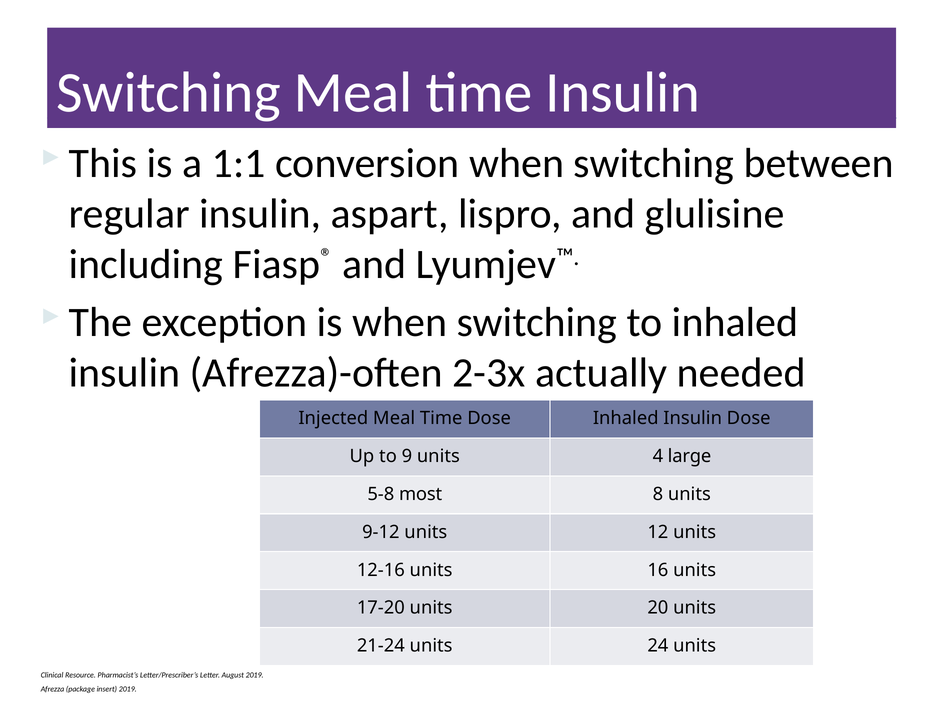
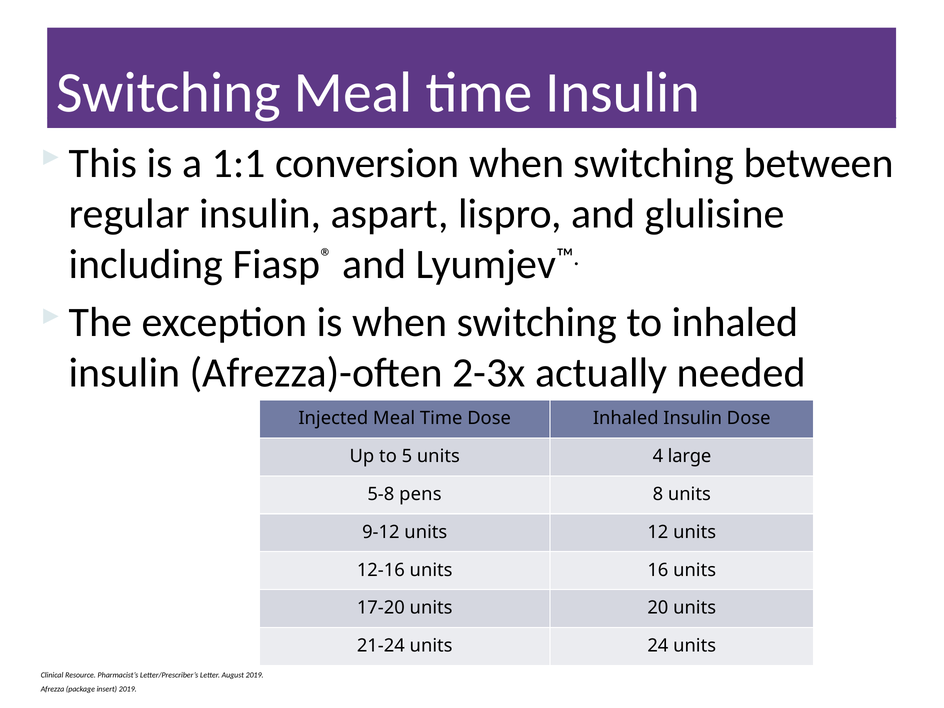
9: 9 -> 5
most: most -> pens
